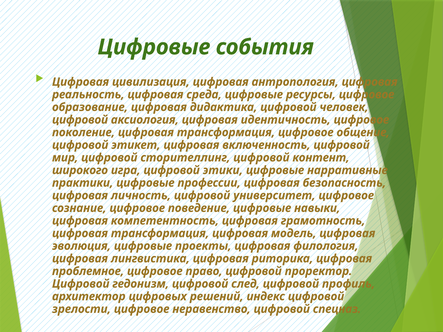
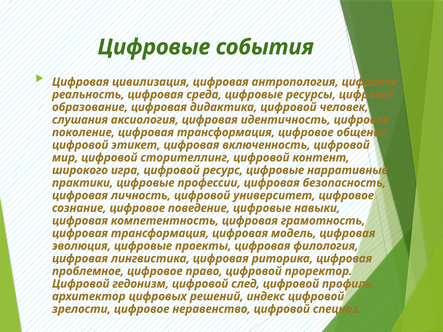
цифровой at (80, 120): цифровой -> слушания
этики: этики -> ресурс
